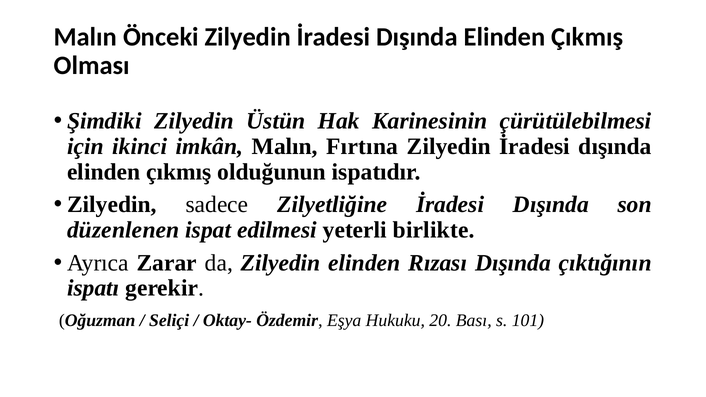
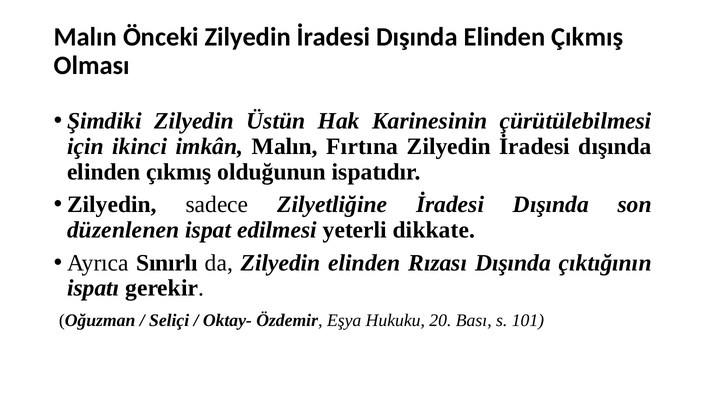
birlikte: birlikte -> dikkate
Zarar: Zarar -> Sınırlı
